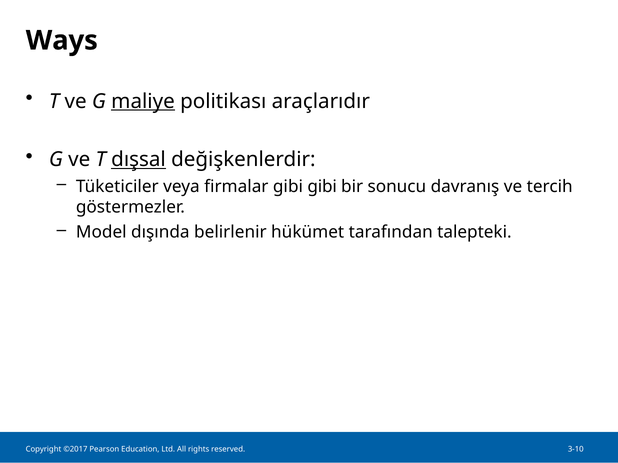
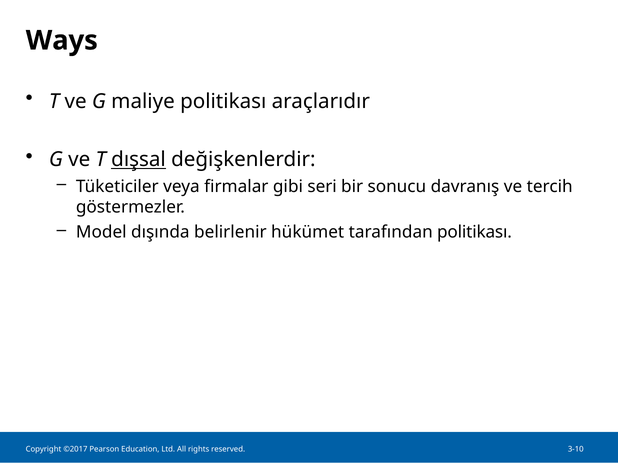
maliye underline: present -> none
gibi gibi: gibi -> seri
tarafından talepteki: talepteki -> politikası
